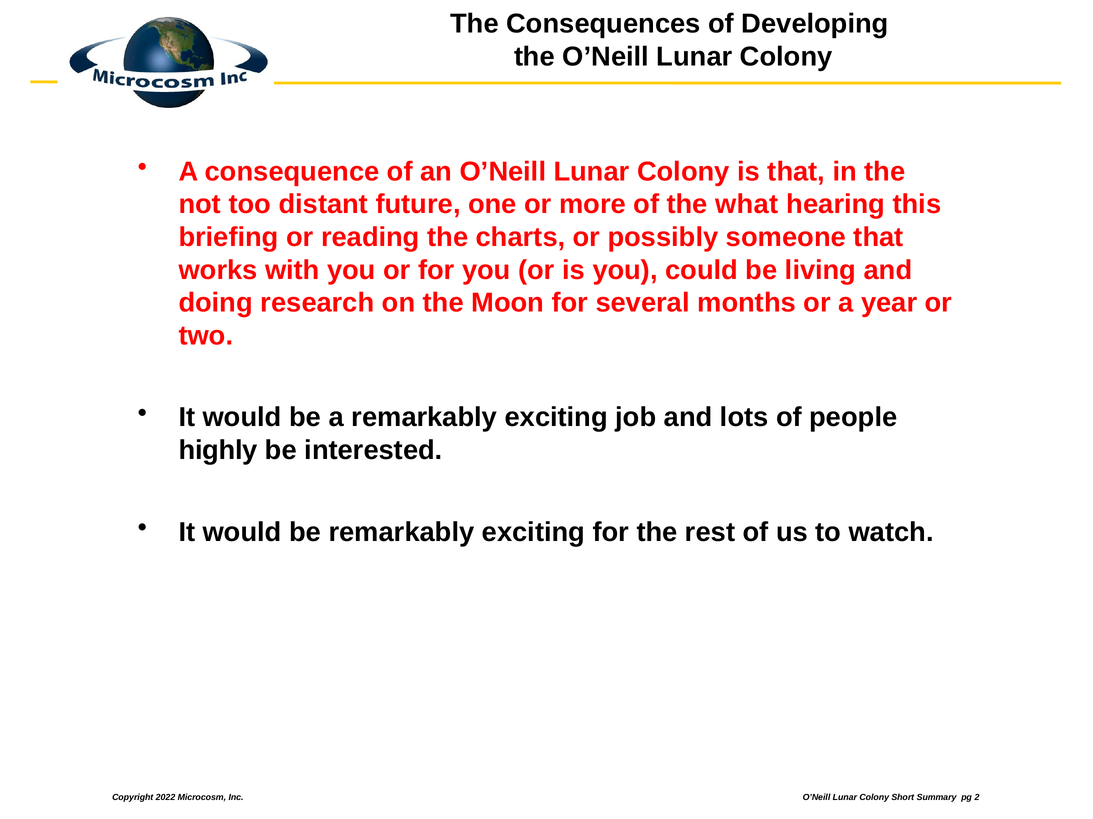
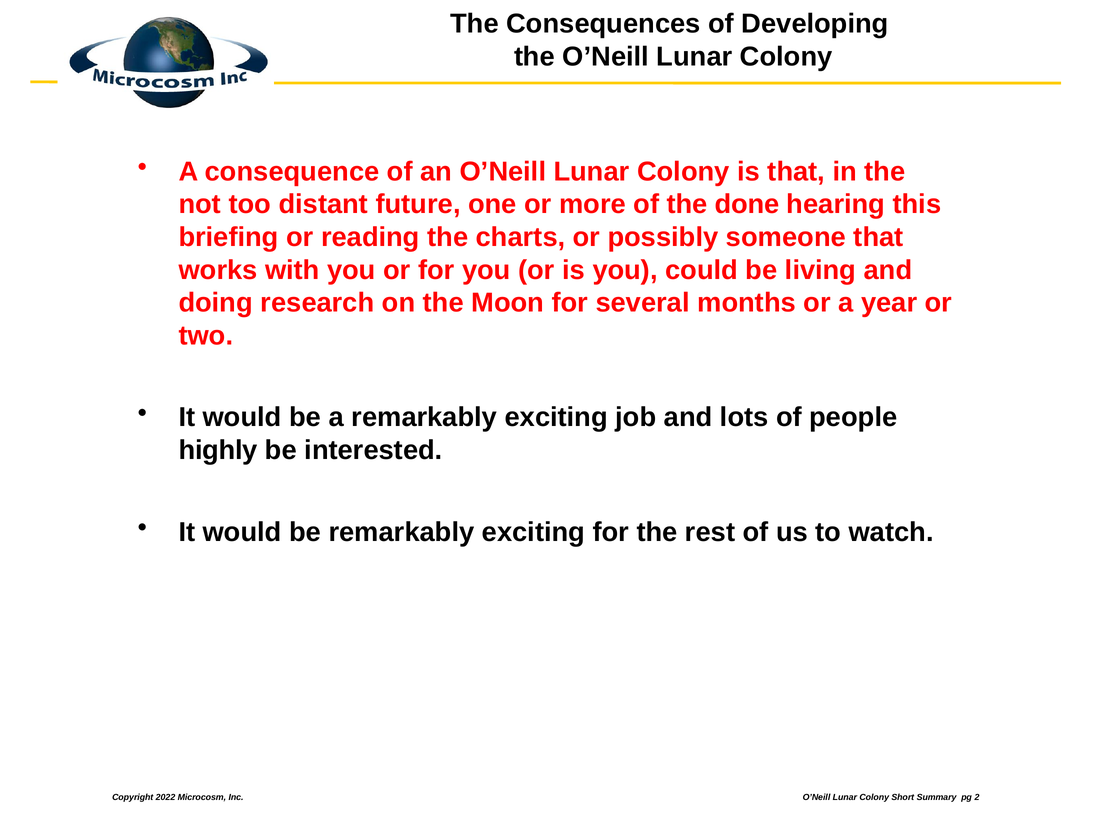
what: what -> done
